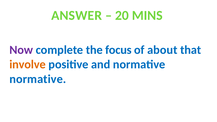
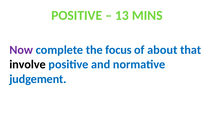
ANSWER at (77, 15): ANSWER -> POSITIVE
20: 20 -> 13
involve colour: orange -> black
normative at (38, 79): normative -> judgement
